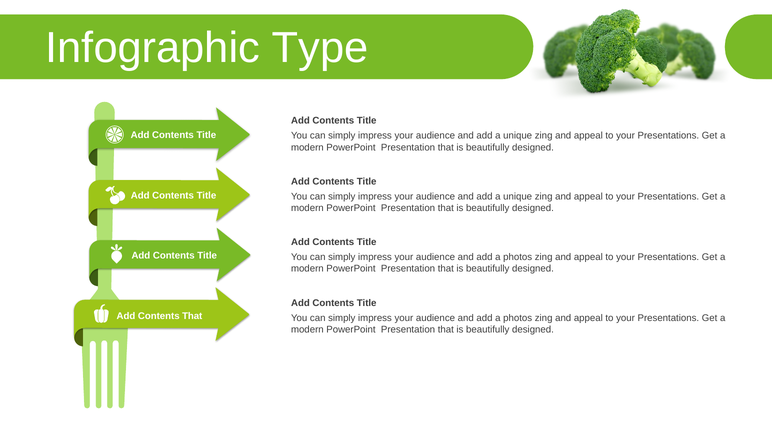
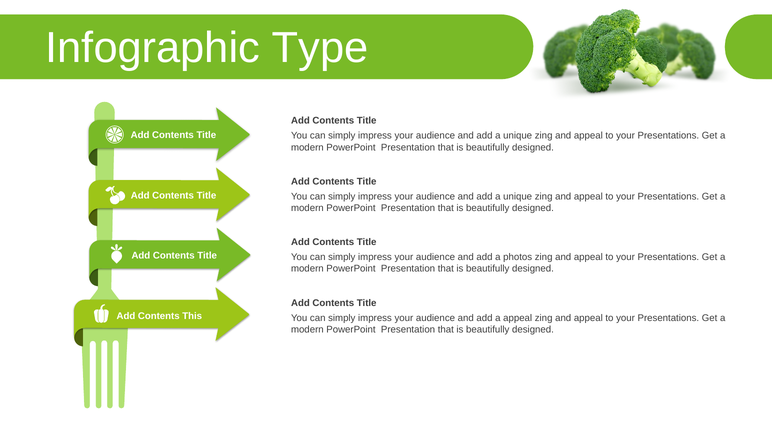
Contents That: That -> This
photos at (518, 318): photos -> appeal
